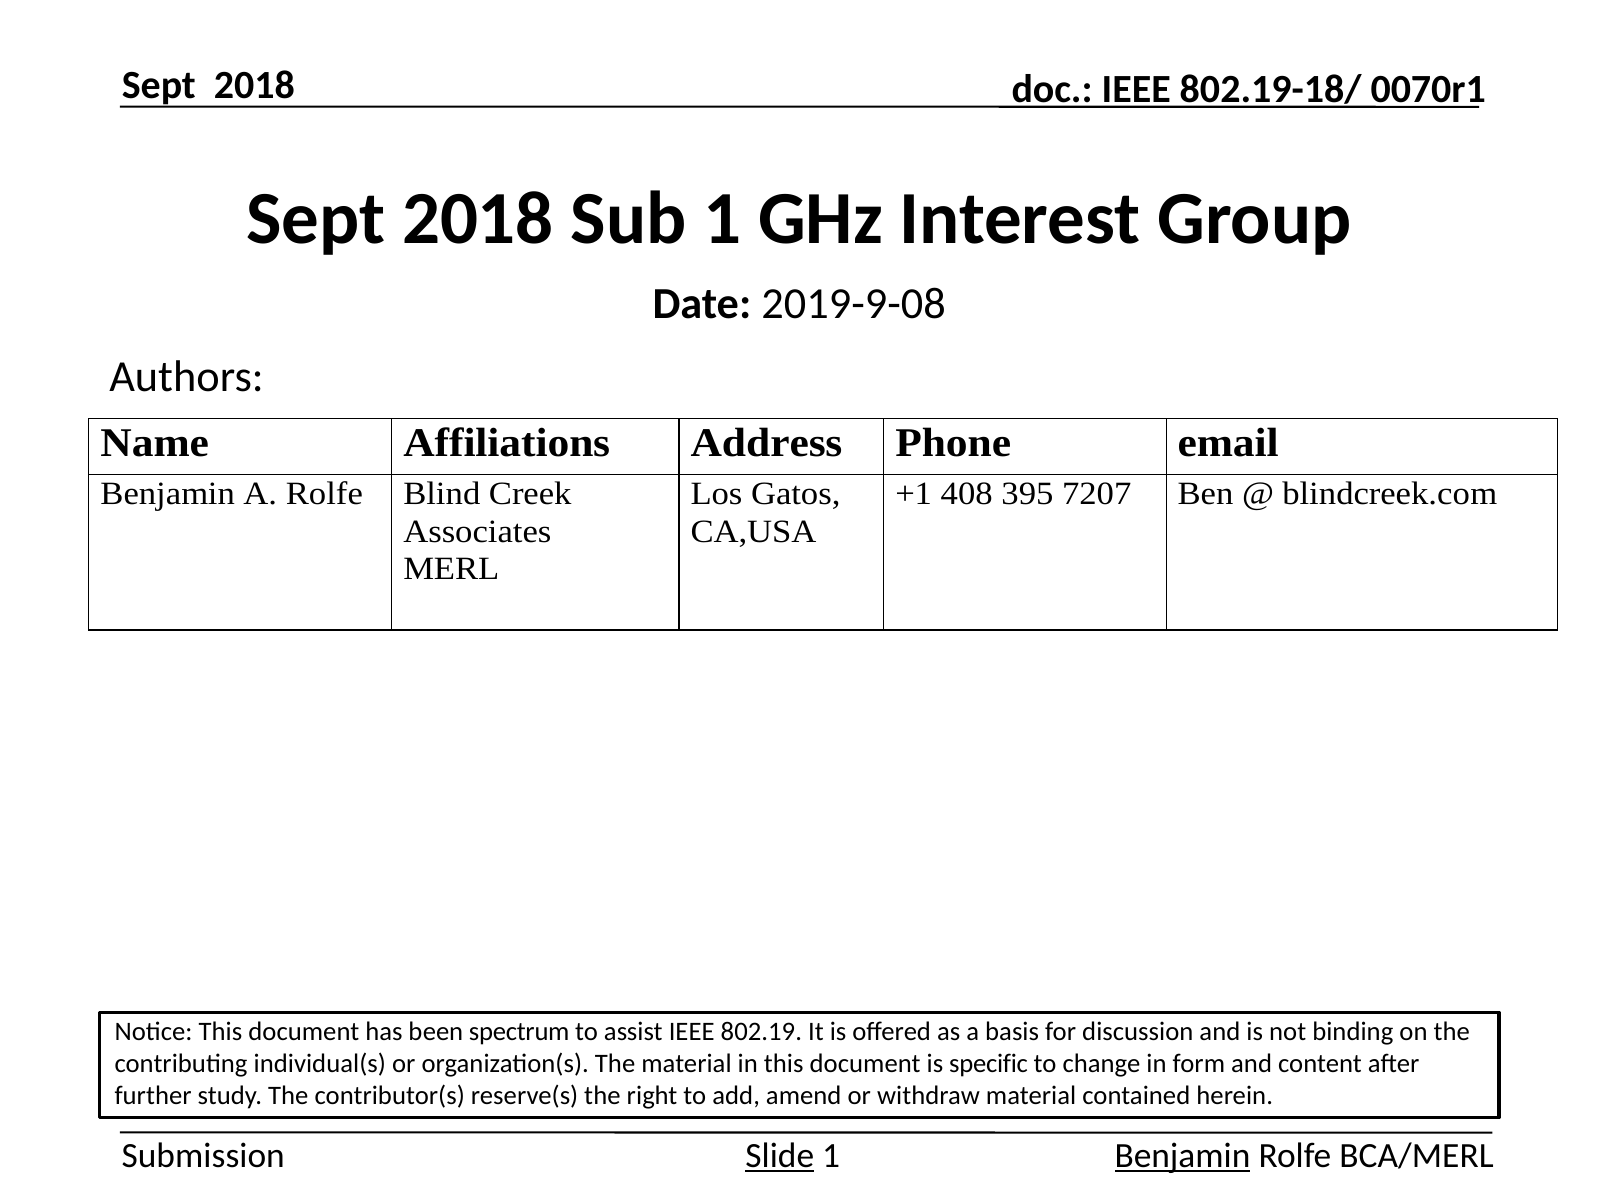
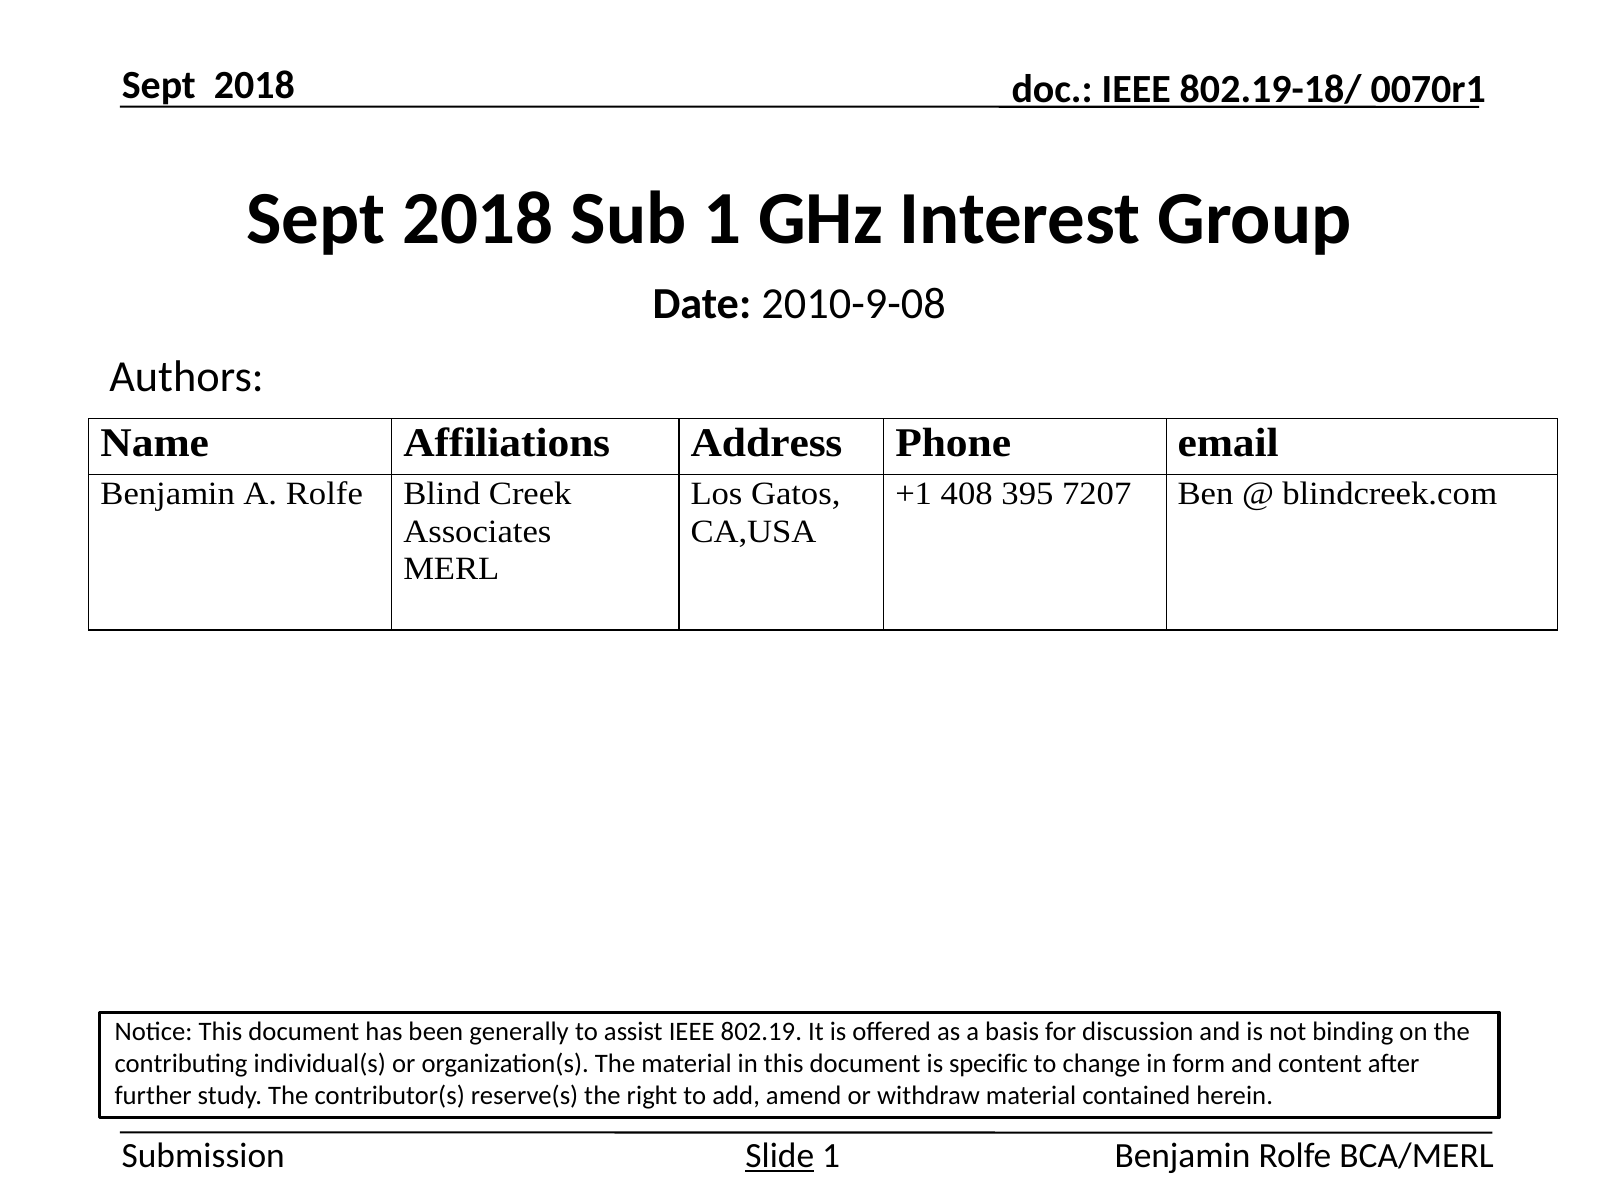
2019-9-08: 2019-9-08 -> 2010-9-08
spectrum: spectrum -> generally
Benjamin at (1182, 1156) underline: present -> none
